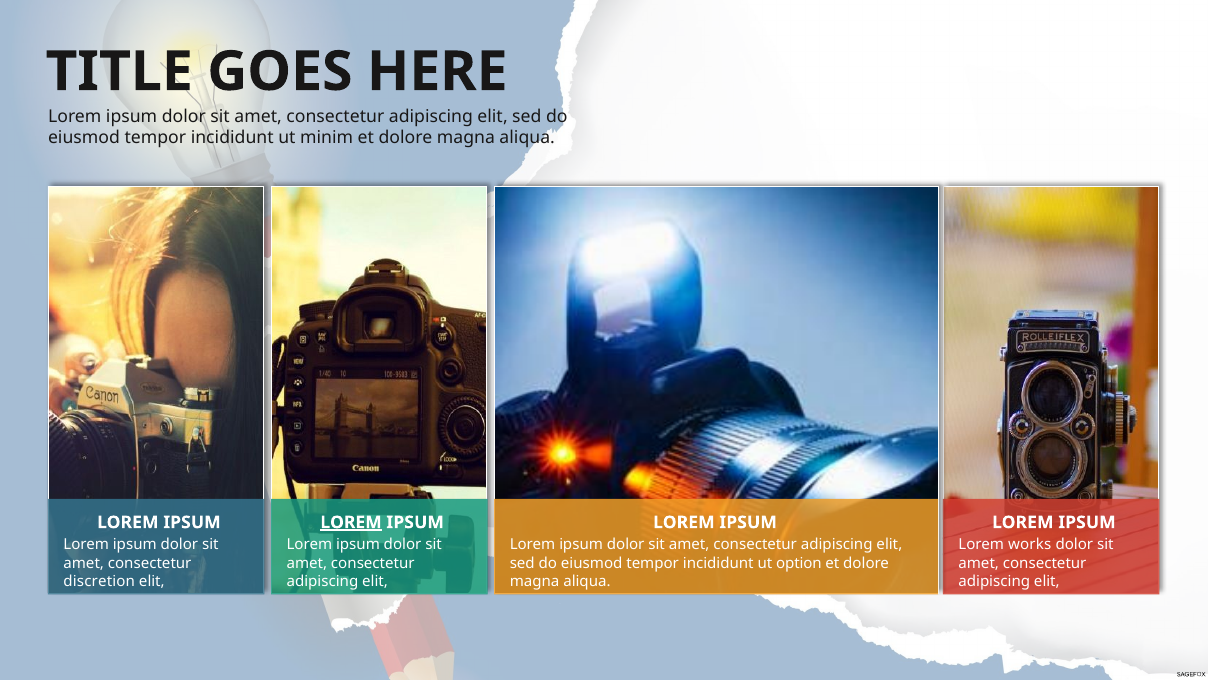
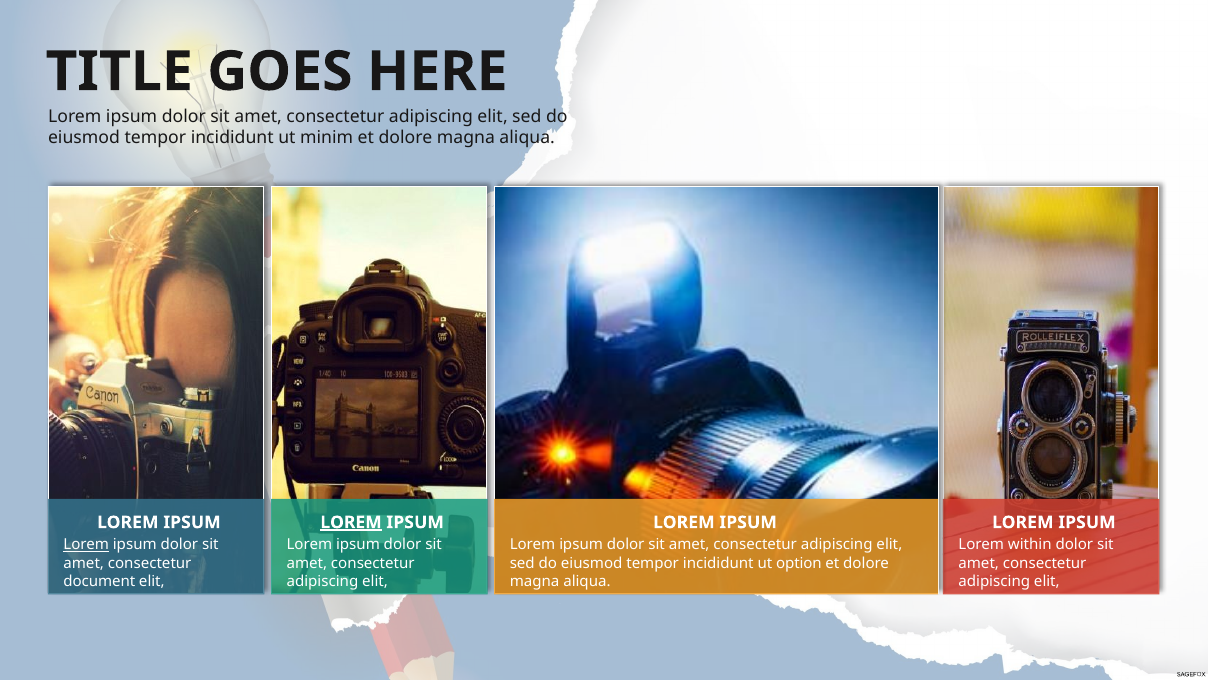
Lorem at (86, 545) underline: none -> present
works: works -> within
discretion: discretion -> document
